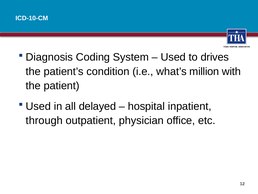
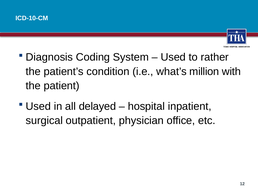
drives: drives -> rather
through: through -> surgical
